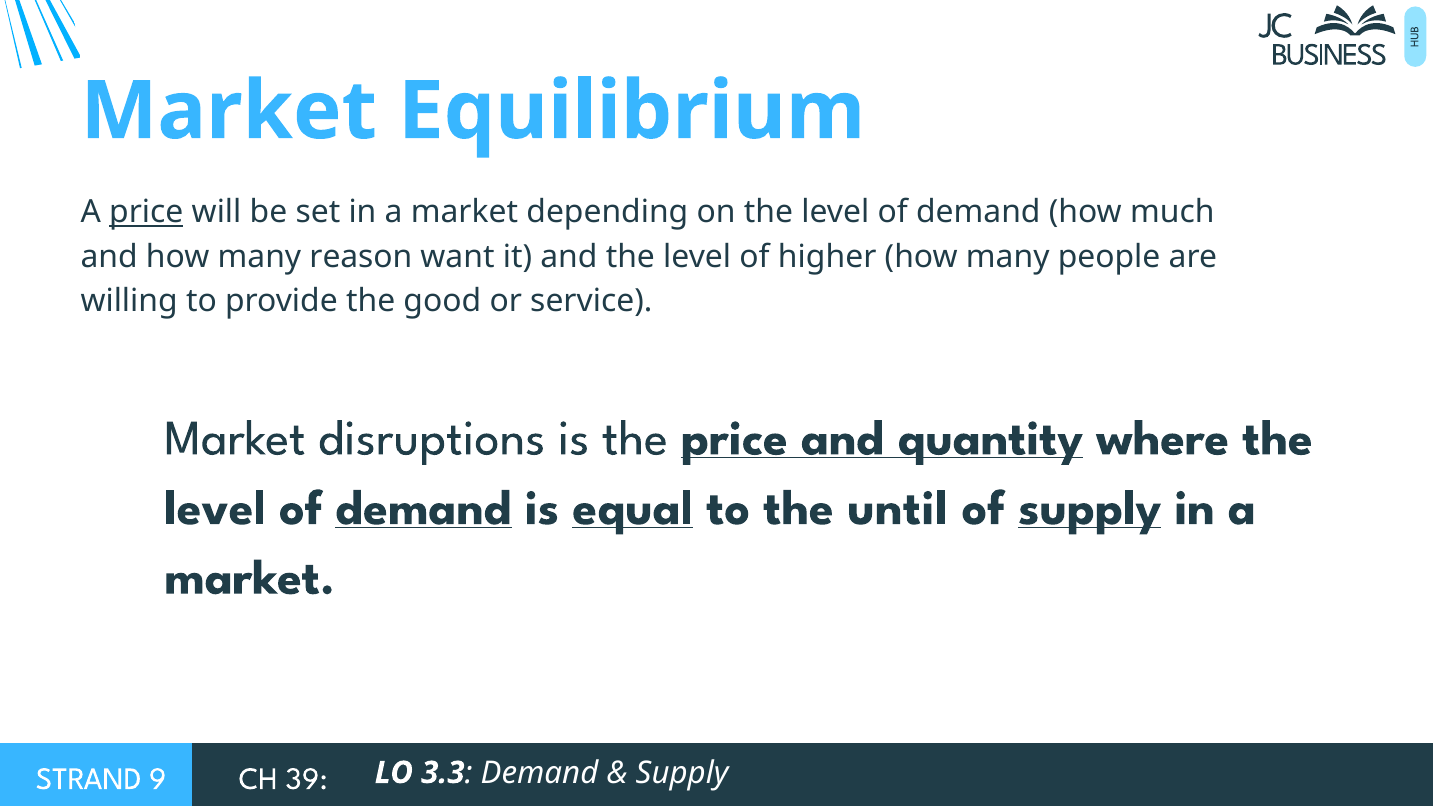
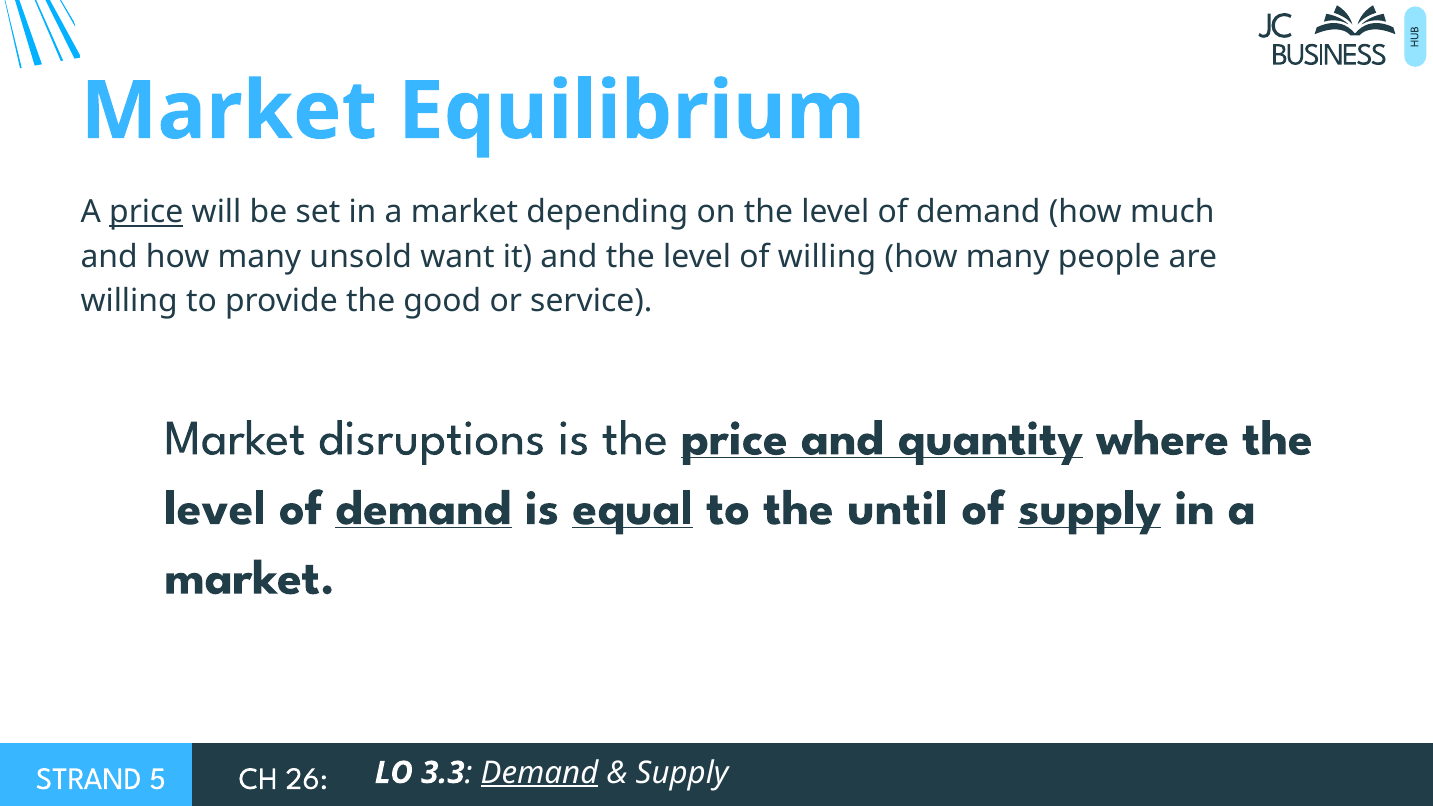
reason: reason -> unsold
of higher: higher -> willing
9: 9 -> 5
39: 39 -> 26
Demand at (540, 773) underline: none -> present
